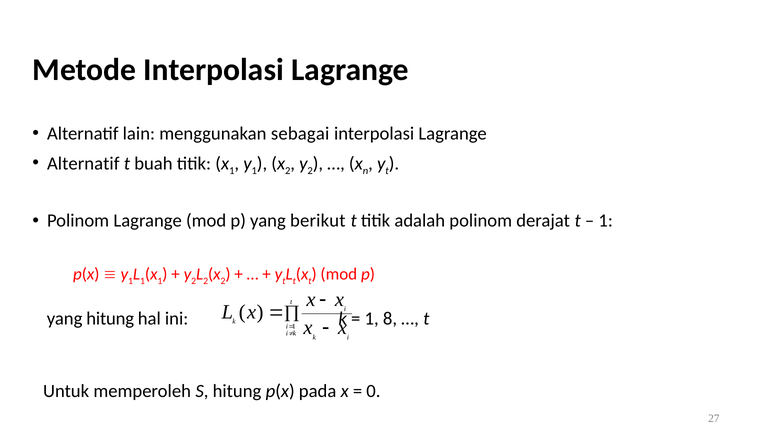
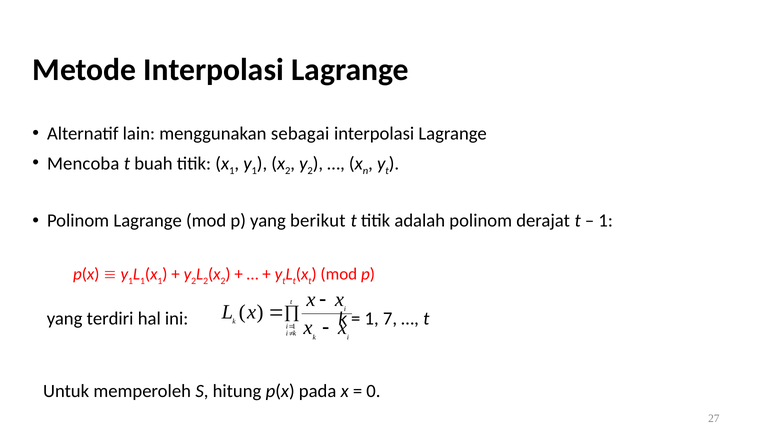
Alternatif at (83, 164): Alternatif -> Mencoba
yang hitung: hitung -> terdiri
8: 8 -> 7
